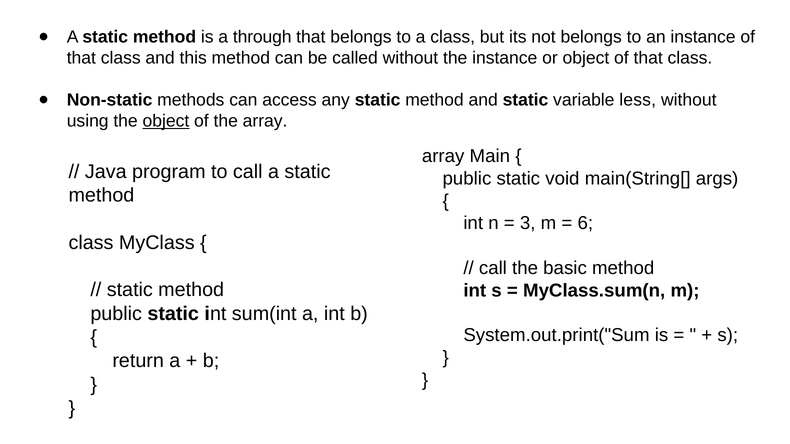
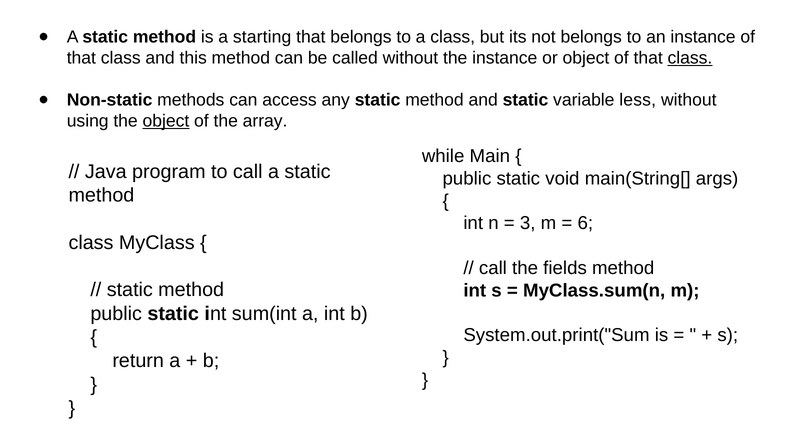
through: through -> starting
class at (690, 58) underline: none -> present
array at (443, 156): array -> while
basic: basic -> fields
